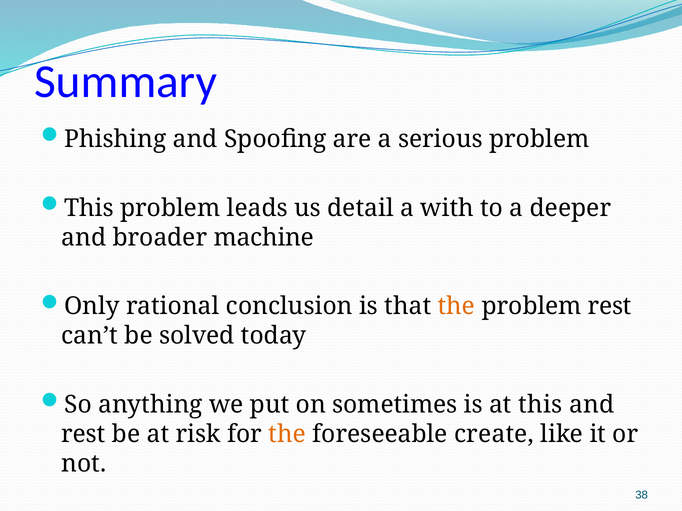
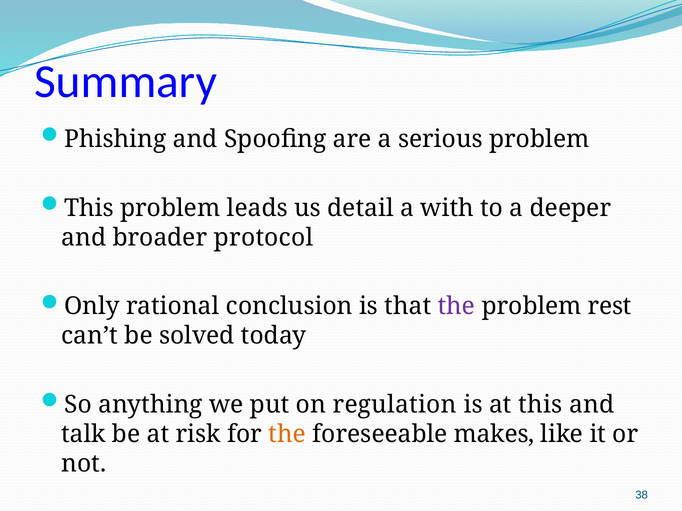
machine: machine -> protocol
the at (456, 307) colour: orange -> purple
sometimes: sometimes -> regulation
rest at (83, 435): rest -> talk
create: create -> makes
